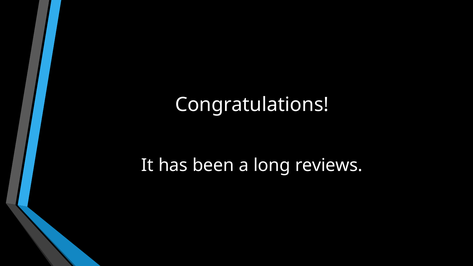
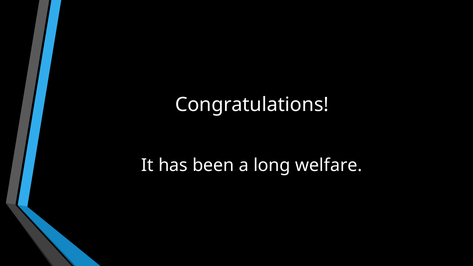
reviews: reviews -> welfare
